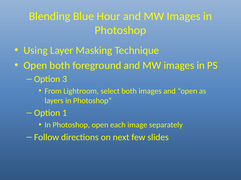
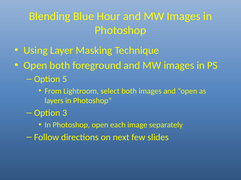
3: 3 -> 5
1: 1 -> 3
